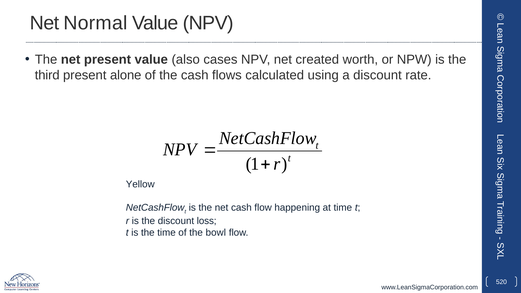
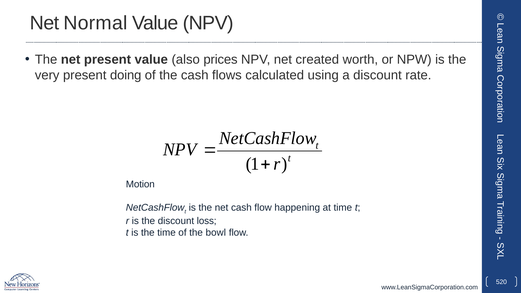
cases: cases -> prices
third: third -> very
alone: alone -> doing
Yellow: Yellow -> Motion
